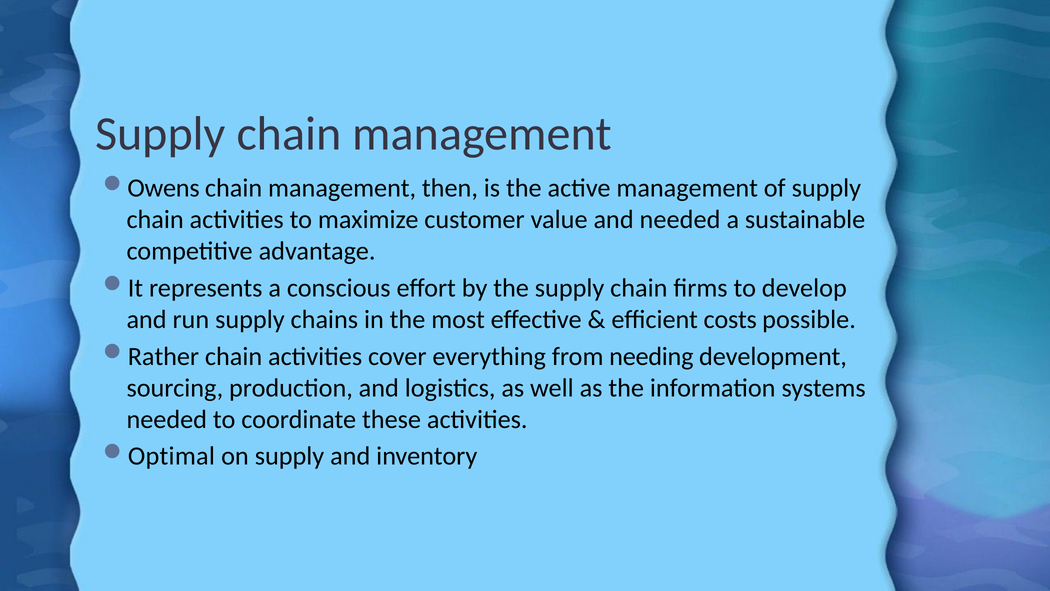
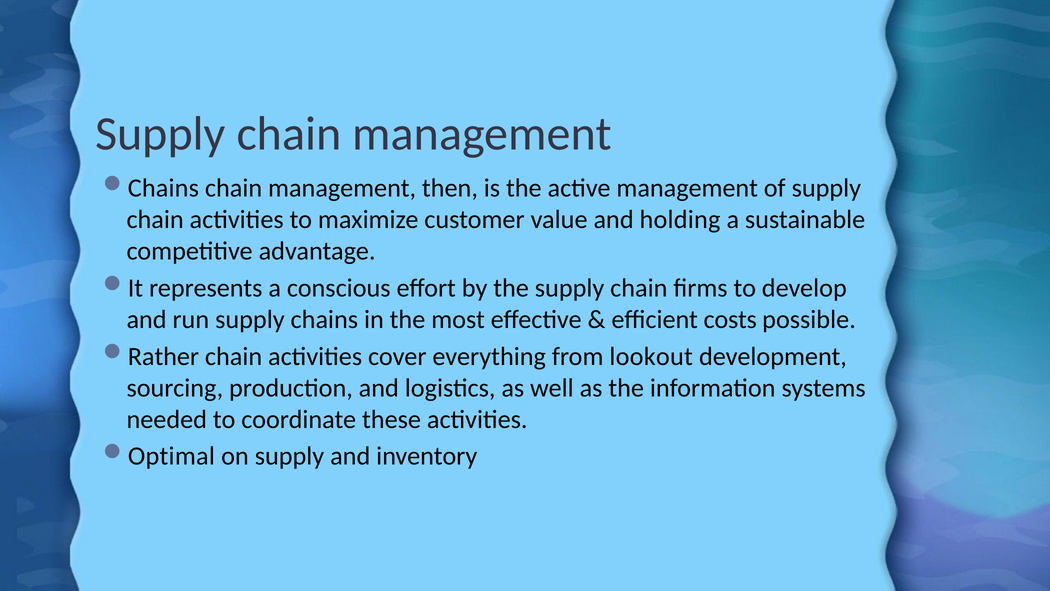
Owens at (164, 188): Owens -> Chains
and needed: needed -> holding
needing: needing -> lookout
